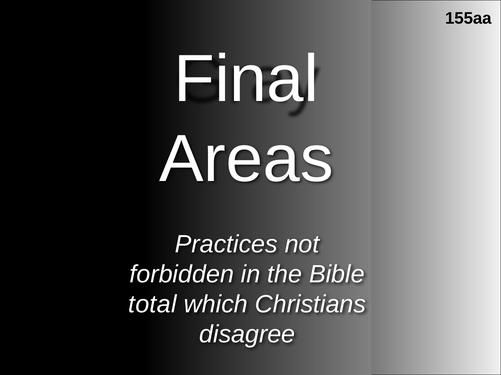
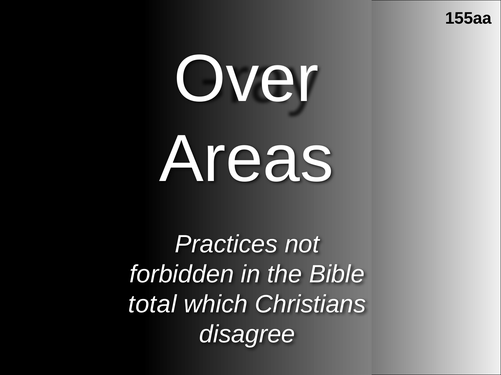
Final: Final -> Over
